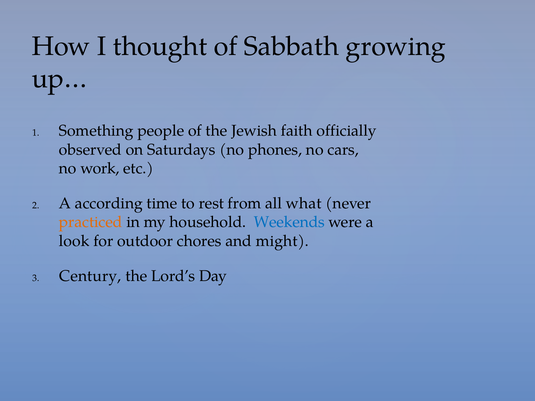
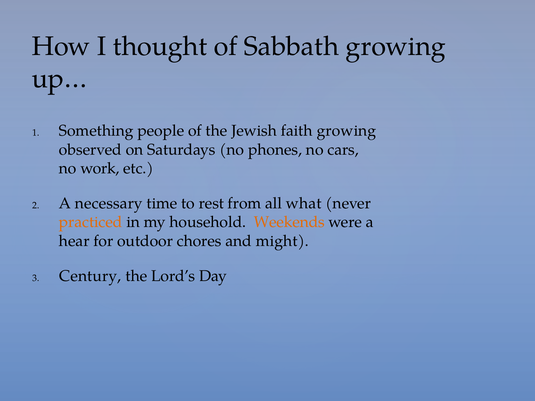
faith officially: officially -> growing
according: according -> necessary
Weekends colour: blue -> orange
look: look -> hear
